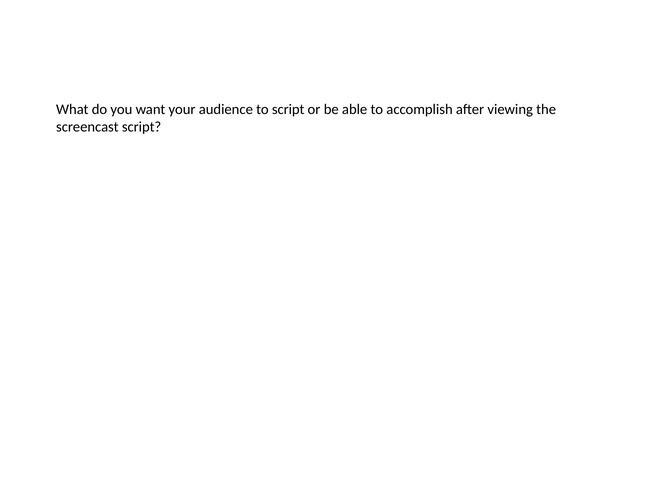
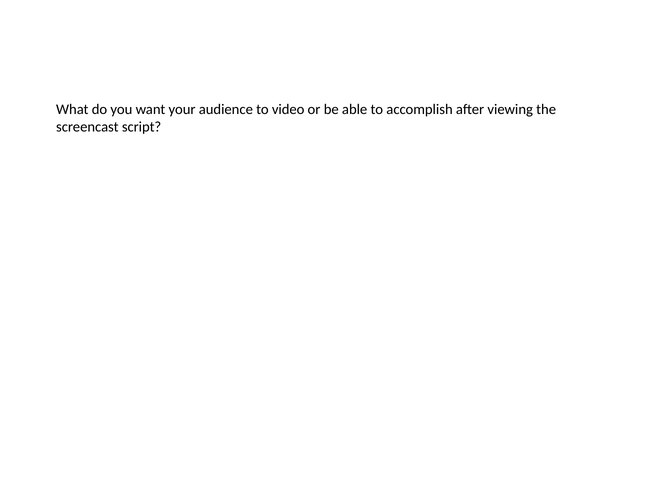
to script: script -> video
